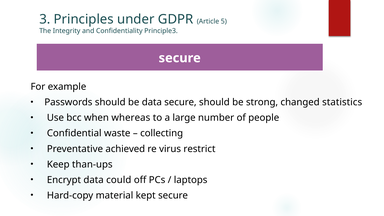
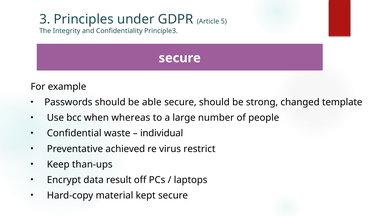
be data: data -> able
statistics: statistics -> template
collecting: collecting -> individual
could: could -> result
